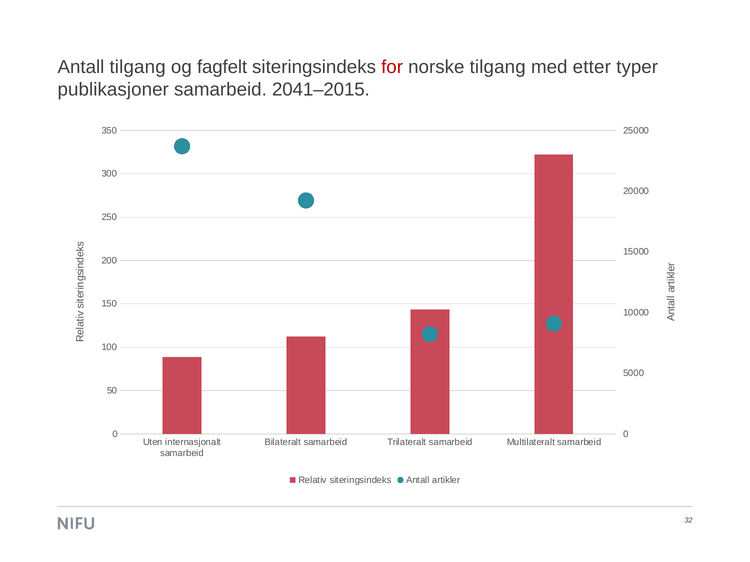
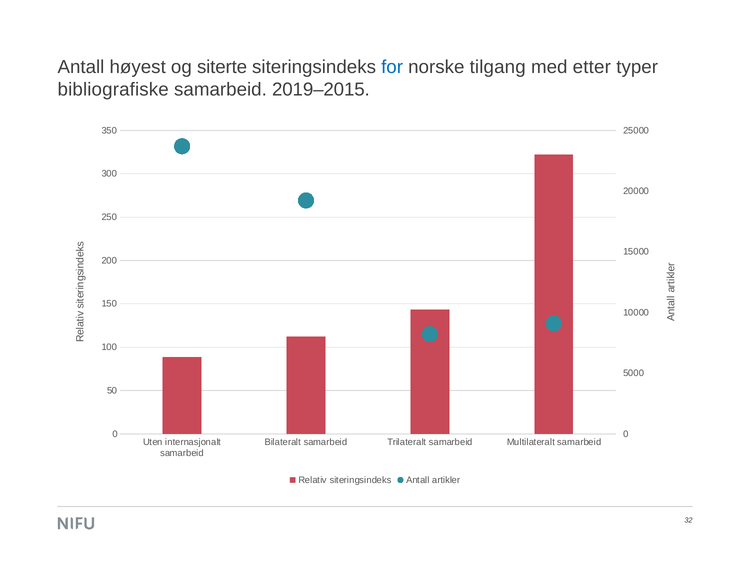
Antall tilgang: tilgang -> høyest
fagfelt: fagfelt -> siterte
for colour: red -> blue
publikasjoner: publikasjoner -> bibliografiske
2041–2015: 2041–2015 -> 2019–2015
